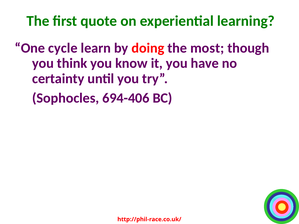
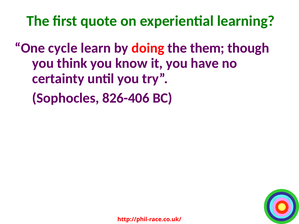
most: most -> them
694-406: 694-406 -> 826-406
